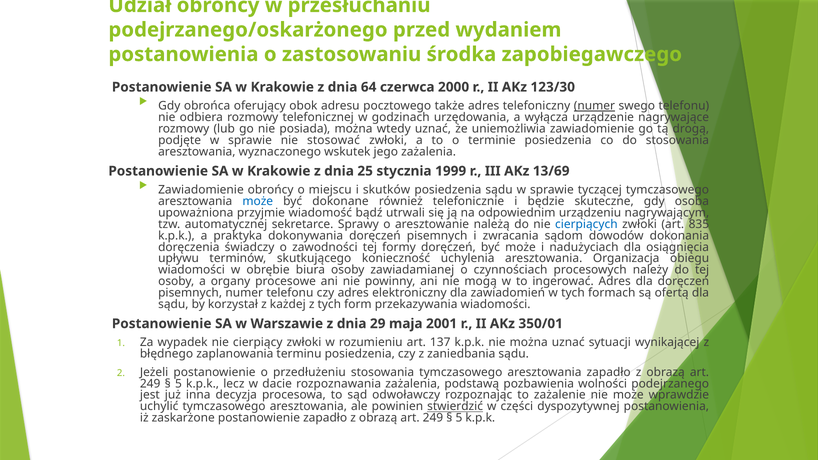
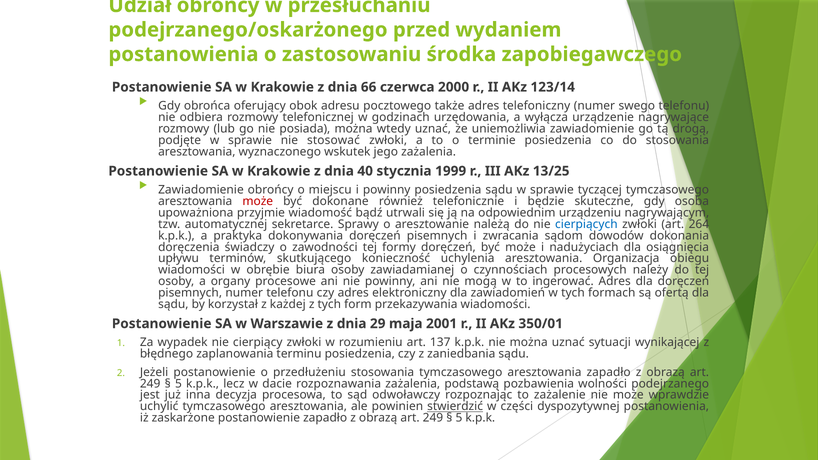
64: 64 -> 66
123/30: 123/30 -> 123/14
numer at (594, 106) underline: present -> none
25: 25 -> 40
13/69: 13/69 -> 13/25
i skutków: skutków -> powinny
może at (258, 201) colour: blue -> red
835: 835 -> 264
